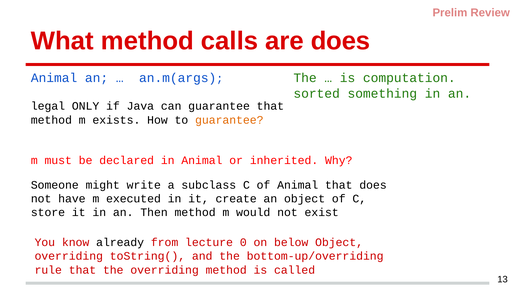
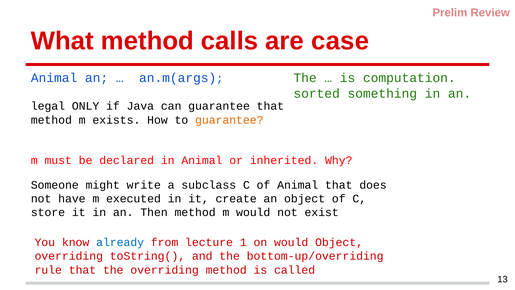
are does: does -> case
already colour: black -> blue
0: 0 -> 1
on below: below -> would
